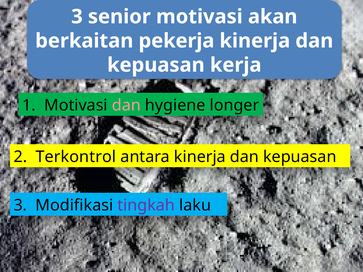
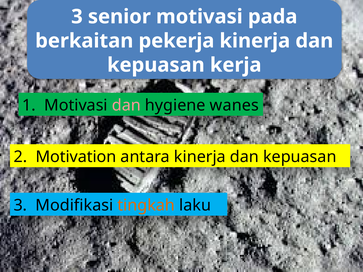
akan: akan -> pada
longer: longer -> wanes
Terkontrol: Terkontrol -> Motivation
tingkah colour: purple -> orange
